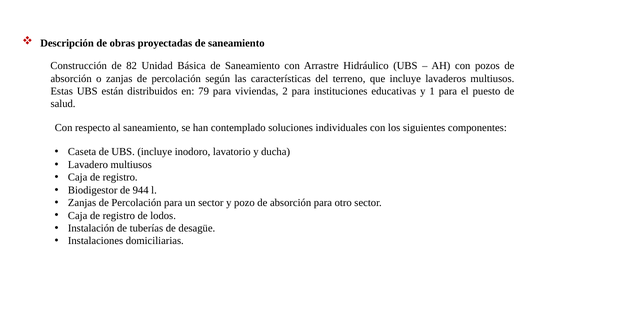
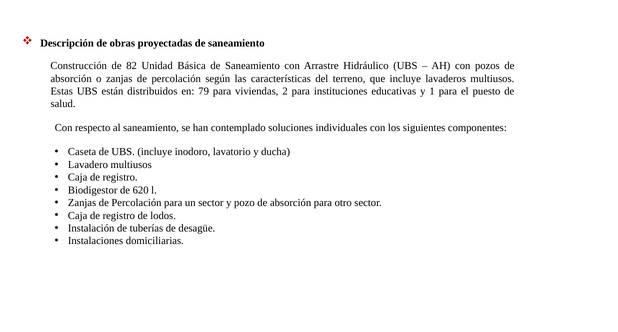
944: 944 -> 620
